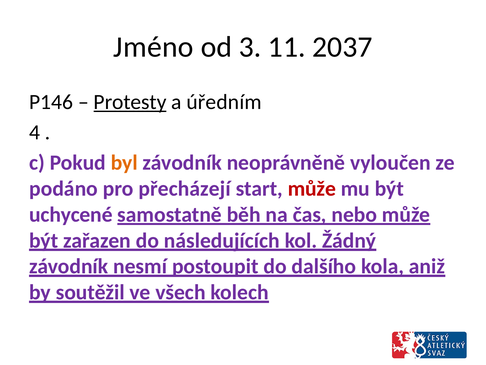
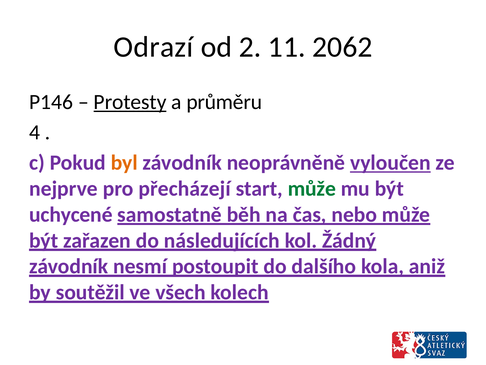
Jméno: Jméno -> Odrazí
3: 3 -> 2
2037: 2037 -> 2062
úředním: úředním -> průměru
vyloučen underline: none -> present
podáno: podáno -> nejprve
může at (312, 188) colour: red -> green
